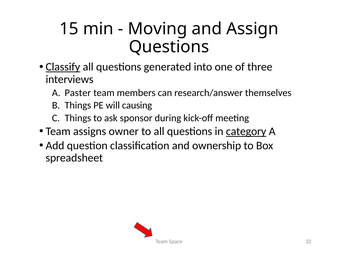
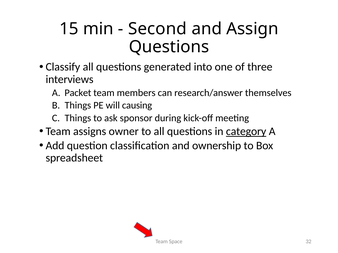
Moving: Moving -> Second
Classify underline: present -> none
Paster: Paster -> Packet
